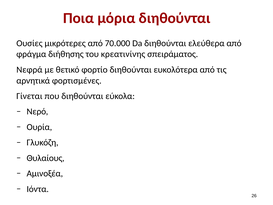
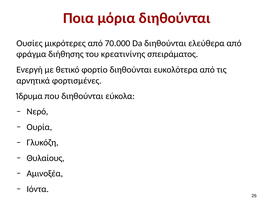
Νεφρά: Νεφρά -> Ενεργή
Γίνεται: Γίνεται -> Ίδρυμα
